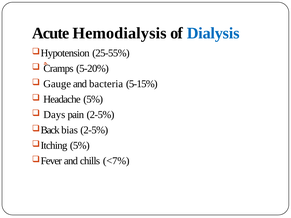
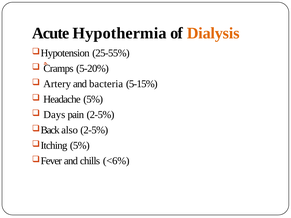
Hemodialysis: Hemodialysis -> Hypothermia
Dialysis colour: blue -> orange
Gauge: Gauge -> Artery
bias: bias -> also
<7%: <7% -> <6%
